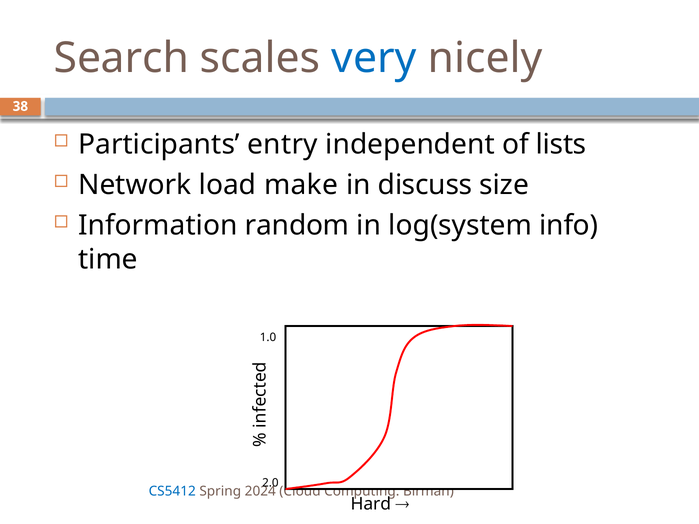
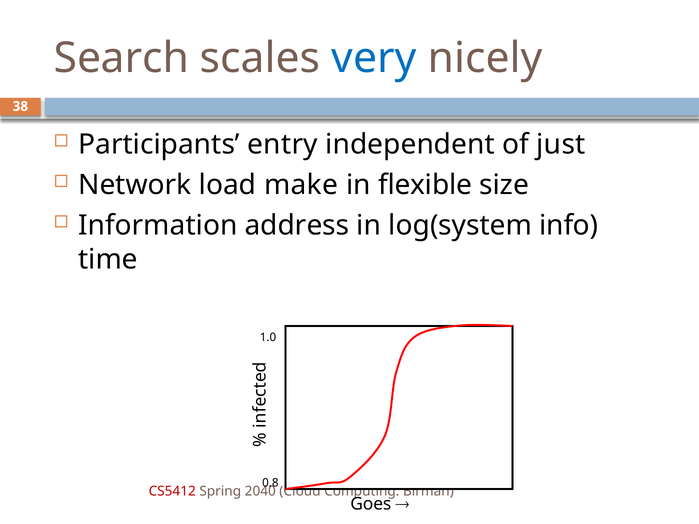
lists: lists -> just
discuss: discuss -> flexible
random: random -> address
2.0: 2.0 -> 0.8
CS5412 colour: blue -> red
2024: 2024 -> 2040
Hard: Hard -> Goes
